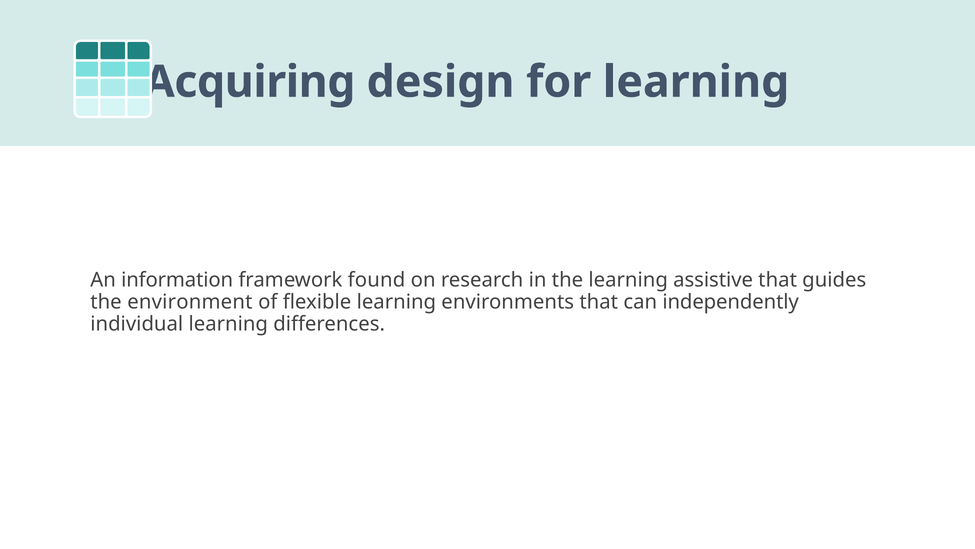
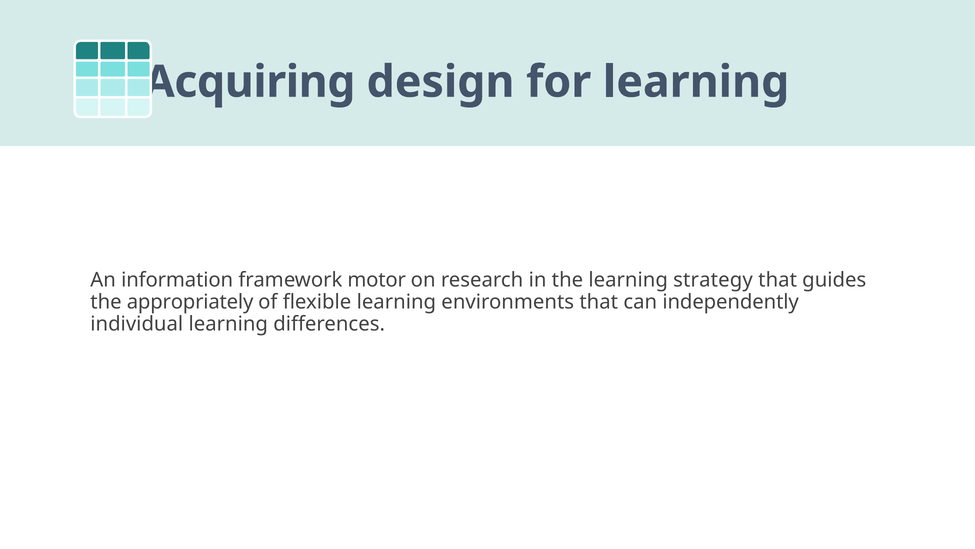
found: found -> motor
assistive: assistive -> strategy
environment: environment -> appropriately
